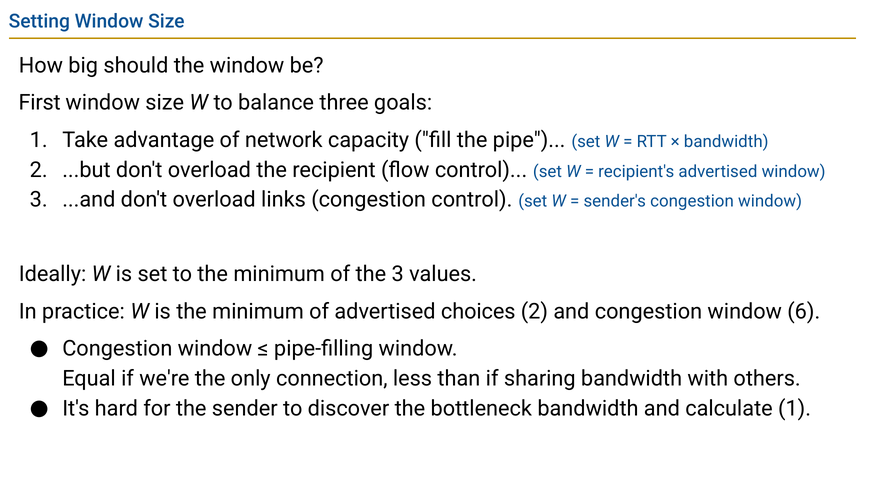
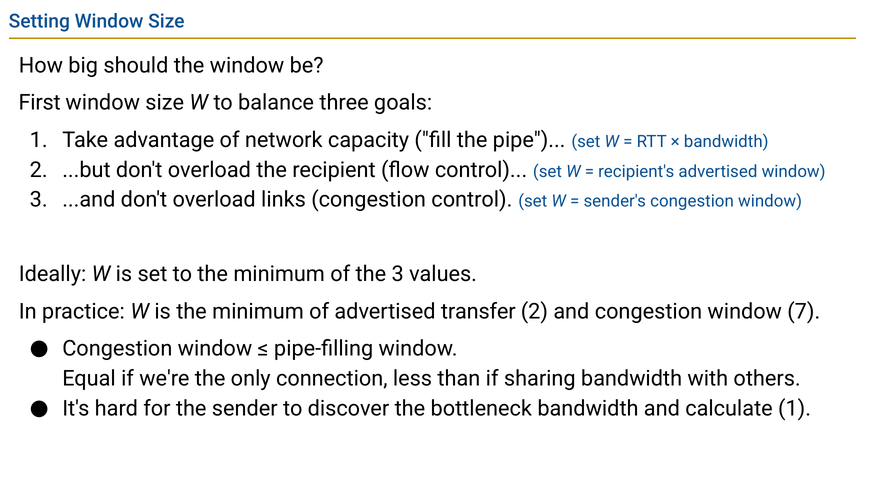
choices: choices -> transfer
6: 6 -> 7
